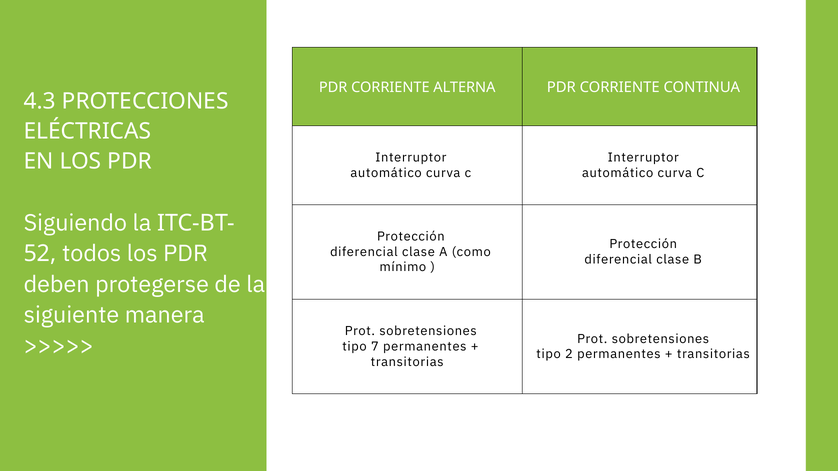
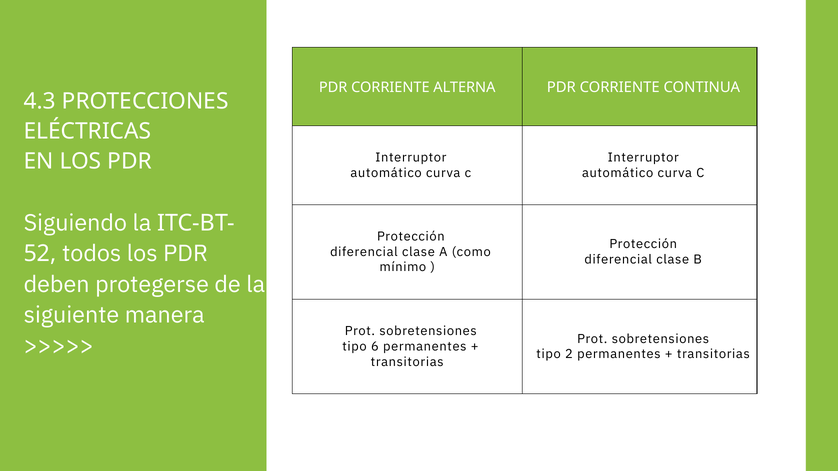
7: 7 -> 6
